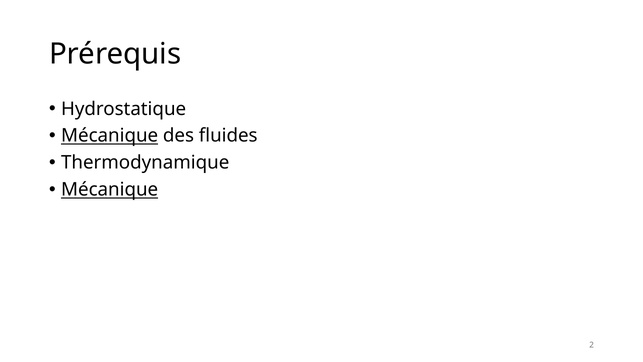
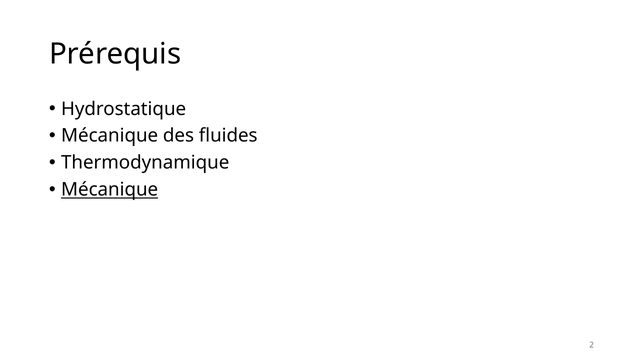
Mécanique at (110, 136) underline: present -> none
